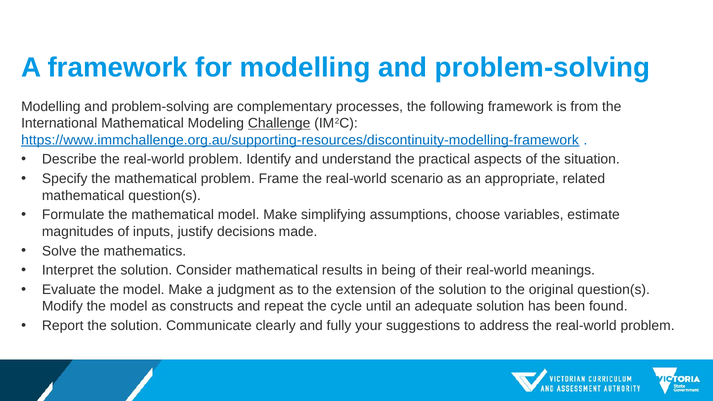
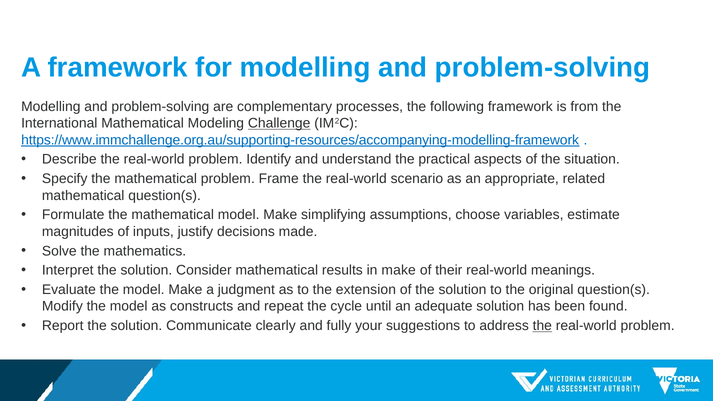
https://www.immchallenge.org.au/supporting-resources/discontinuity-modelling-framework: https://www.immchallenge.org.au/supporting-resources/discontinuity-modelling-framework -> https://www.immchallenge.org.au/supporting-resources/accompanying-modelling-framework
in being: being -> make
the at (542, 326) underline: none -> present
